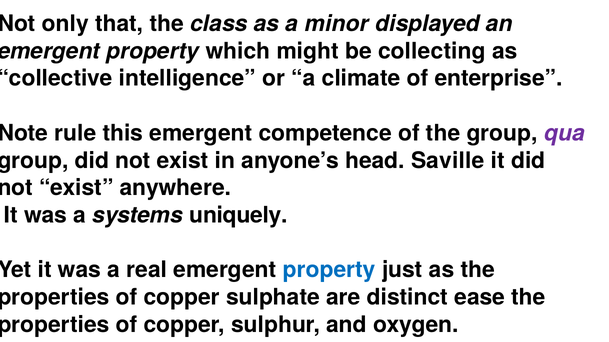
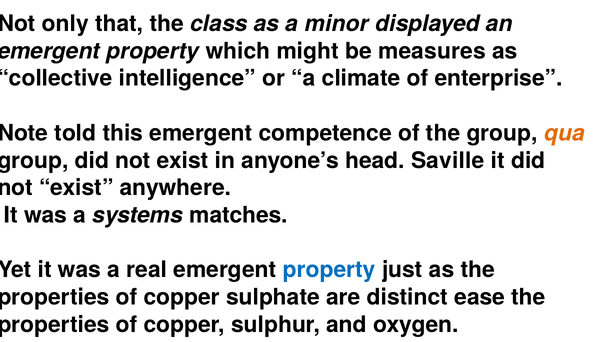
collecting: collecting -> measures
rule: rule -> told
qua colour: purple -> orange
uniquely: uniquely -> matches
